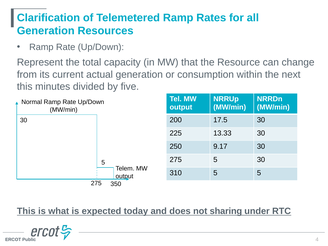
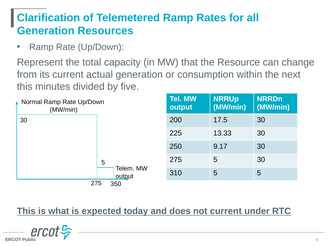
not sharing: sharing -> current
